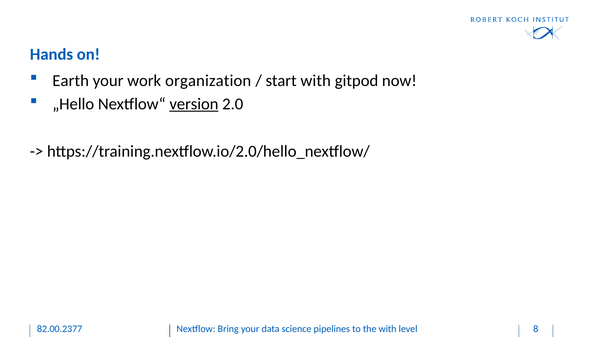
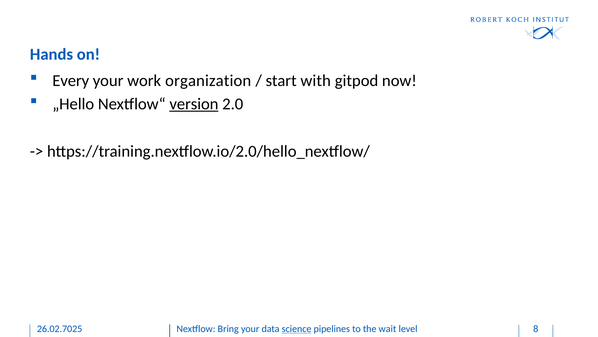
Earth: Earth -> Every
82.00.2377: 82.00.2377 -> 26.02.7025
science underline: none -> present
the with: with -> wait
